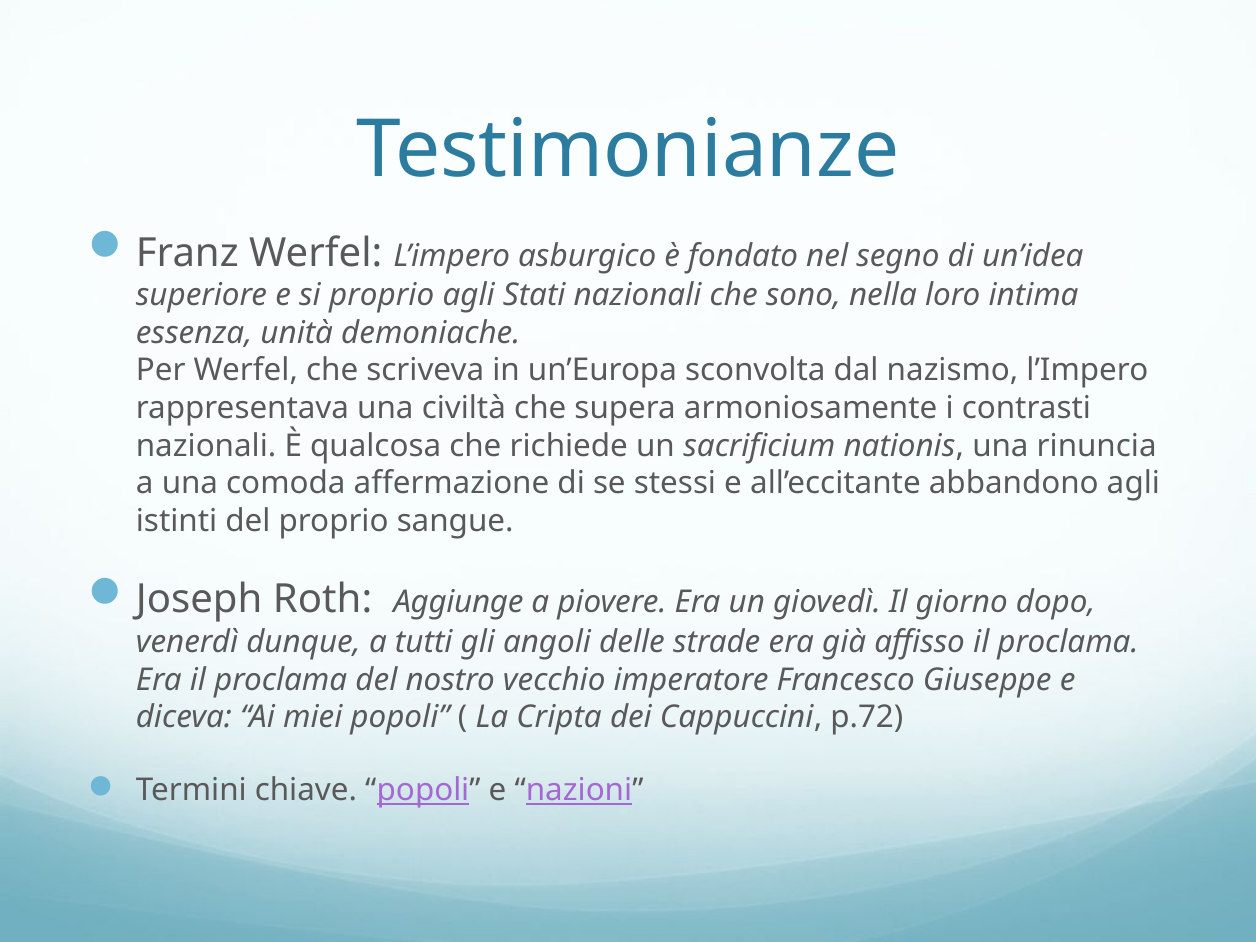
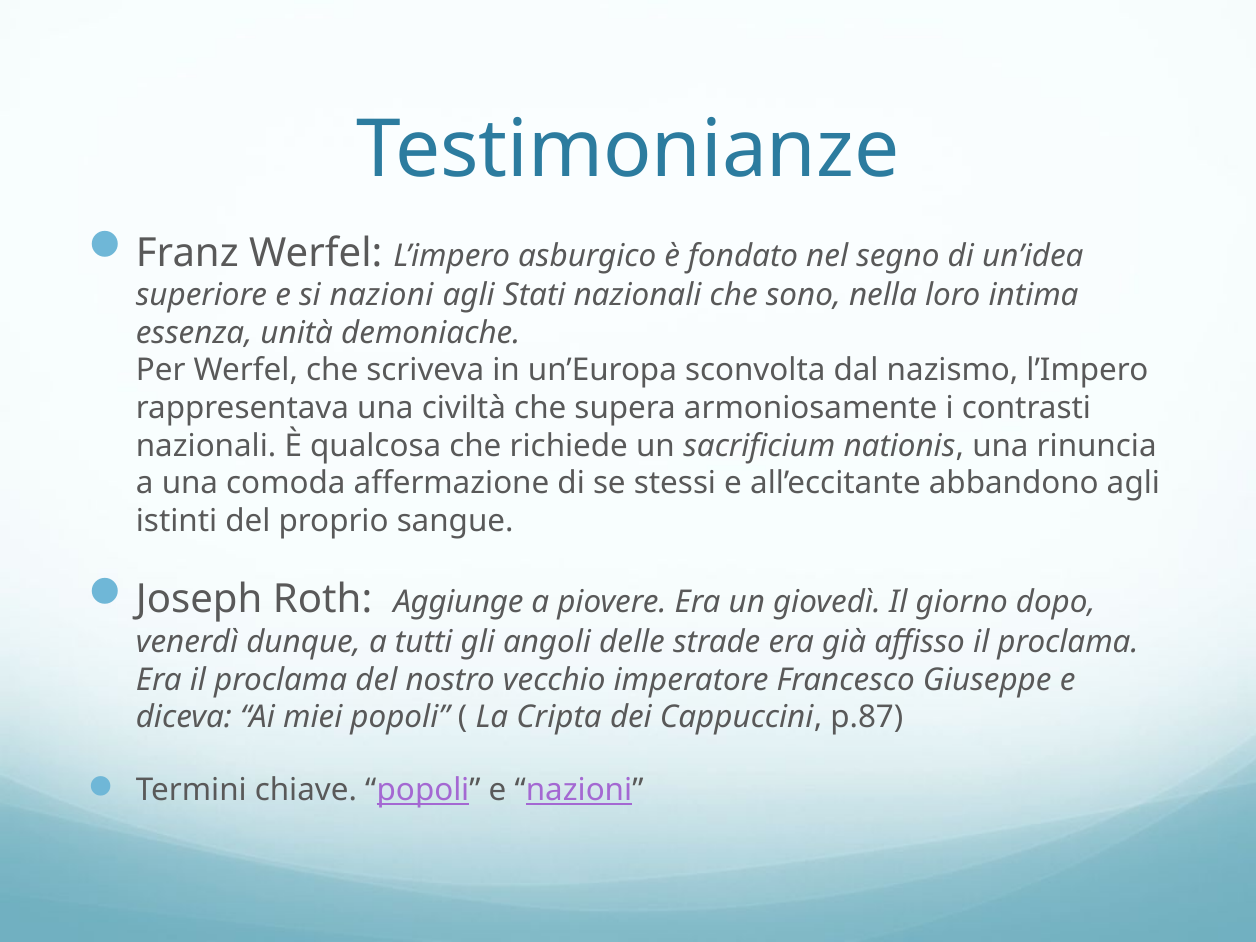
si proprio: proprio -> nazioni
p.72: p.72 -> p.87
